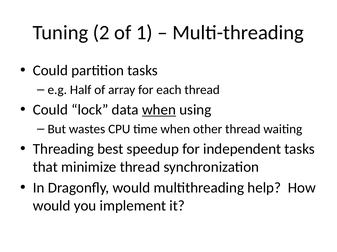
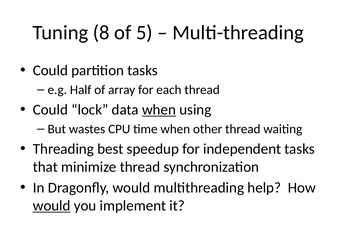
2: 2 -> 8
1: 1 -> 5
would at (52, 206) underline: none -> present
